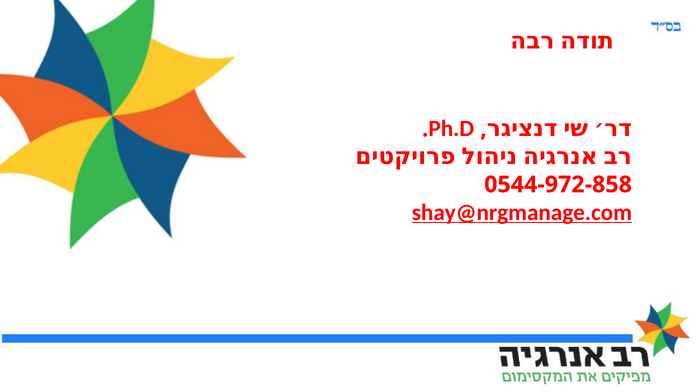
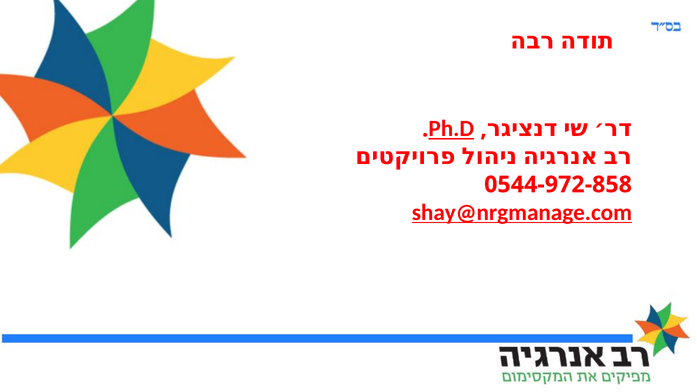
Ph.D underline: none -> present
